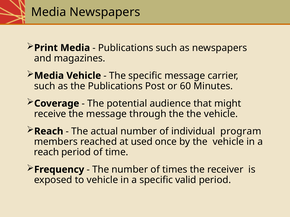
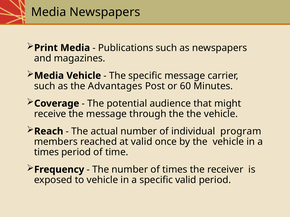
the Publications: Publications -> Advantages
at used: used -> valid
reach at (46, 152): reach -> times
